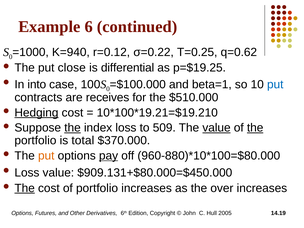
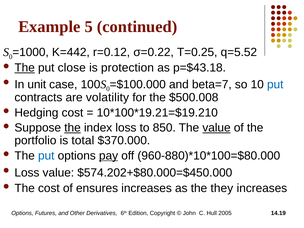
6: 6 -> 5
K=940: K=940 -> K=442
q=0.62: q=0.62 -> q=5.52
The at (25, 68) underline: none -> present
differential: differential -> protection
p=$19.25: p=$19.25 -> p=$43.18
into: into -> unit
beta=1: beta=1 -> beta=7
receives: receives -> volatility
$510.000: $510.000 -> $500.008
Hedging underline: present -> none
509: 509 -> 850
the at (255, 128) underline: present -> none
put at (46, 156) colour: orange -> blue
$909.131+$80.000=$450.000: $909.131+$80.000=$450.000 -> $574.202+$80.000=$450.000
The at (25, 188) underline: present -> none
of portfolio: portfolio -> ensures
over: over -> they
